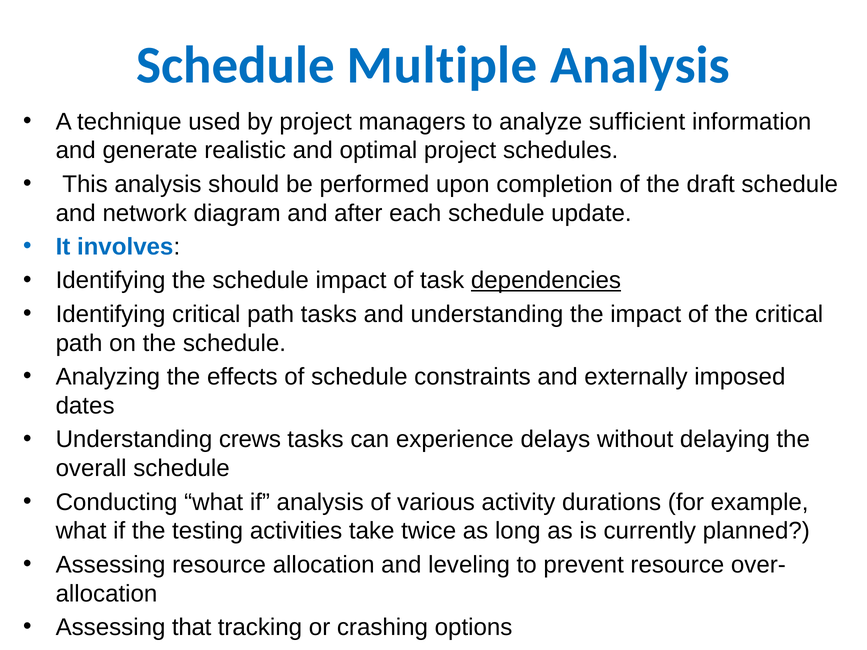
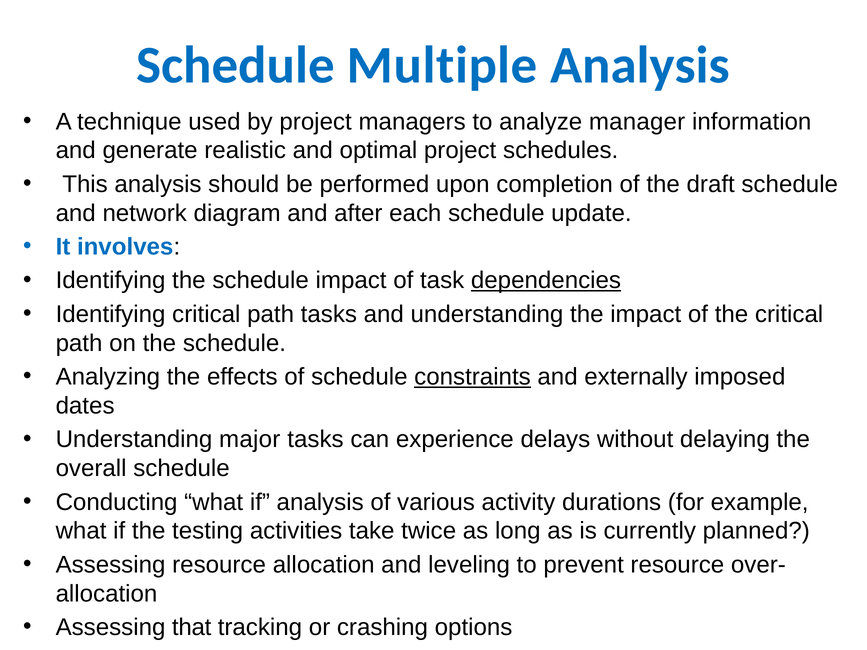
sufficient: sufficient -> manager
constraints underline: none -> present
crews: crews -> major
